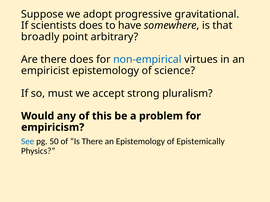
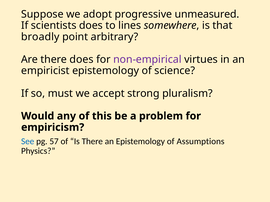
gravitational: gravitational -> unmeasured
have: have -> lines
non-empirical colour: blue -> purple
50: 50 -> 57
Epistemically: Epistemically -> Assumptions
